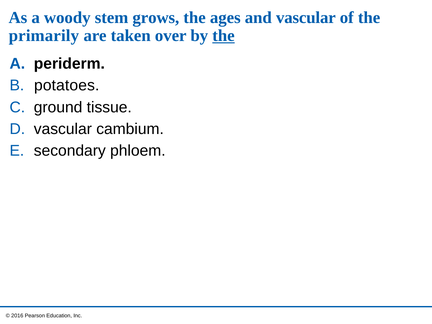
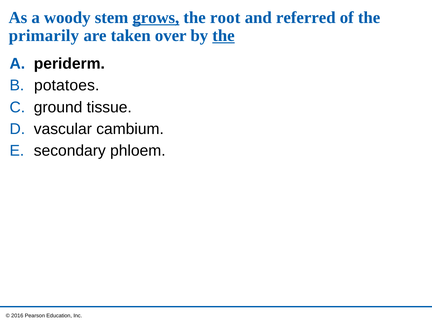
grows underline: none -> present
ages: ages -> root
and vascular: vascular -> referred
